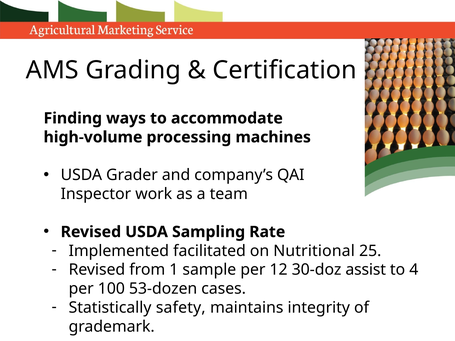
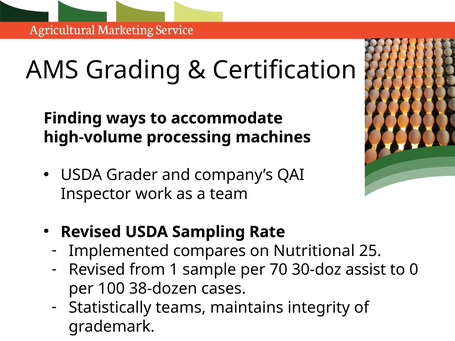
facilitated: facilitated -> compares
12: 12 -> 70
4: 4 -> 0
53-dozen: 53-dozen -> 38-dozen
safety: safety -> teams
